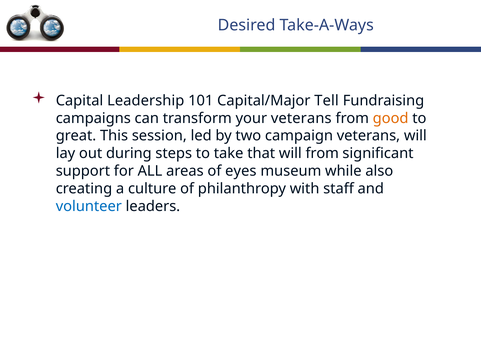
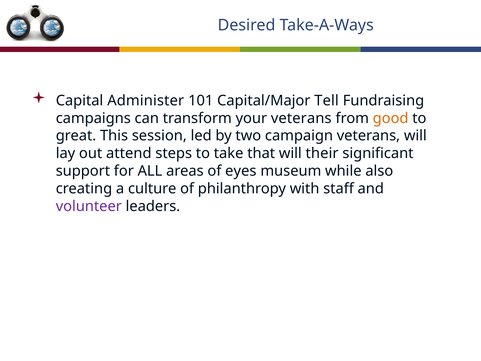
Leadership: Leadership -> Administer
during: during -> attend
will from: from -> their
volunteer colour: blue -> purple
